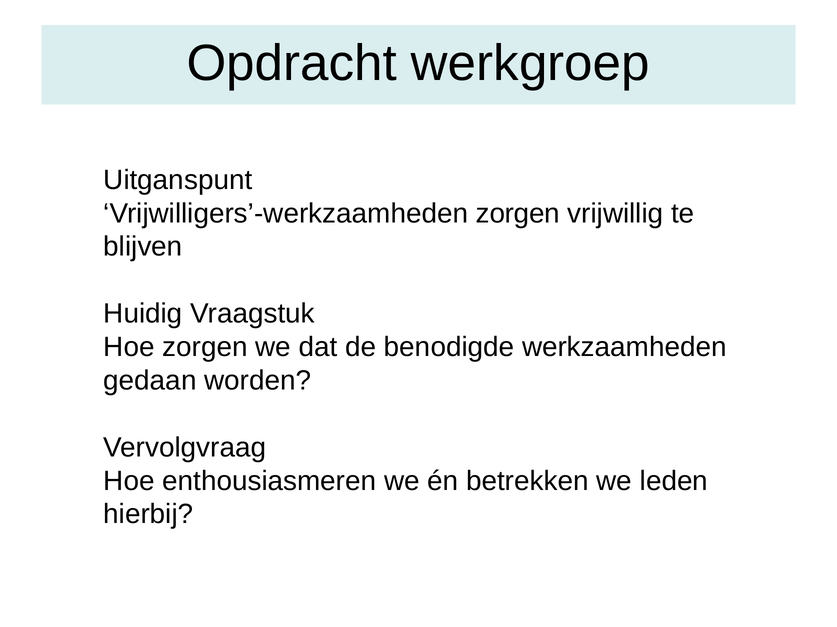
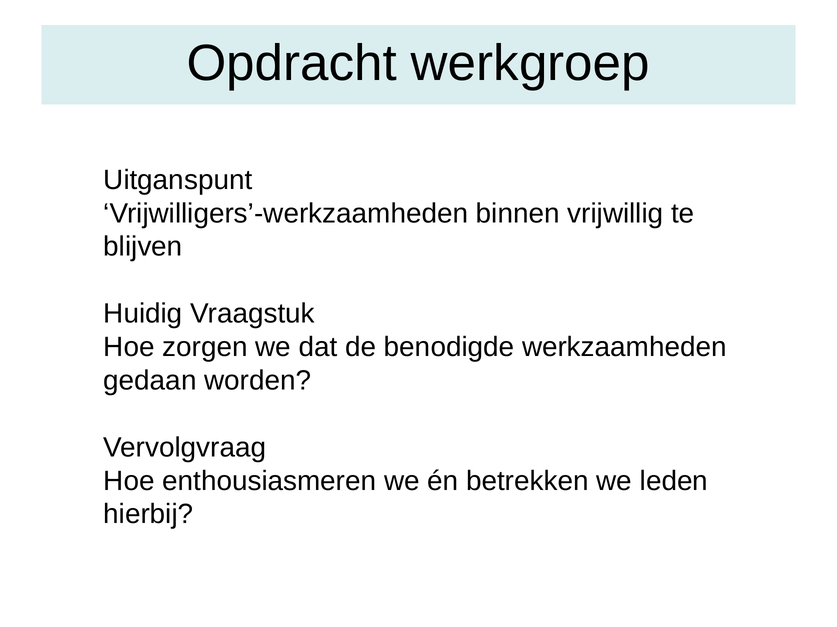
Vrijwilligers’-werkzaamheden zorgen: zorgen -> binnen
